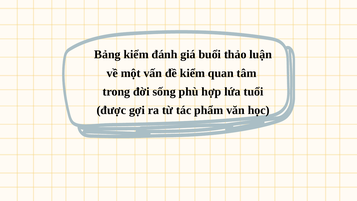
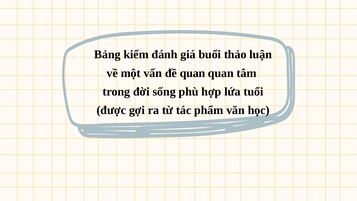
đề kiểm: kiểm -> quan
